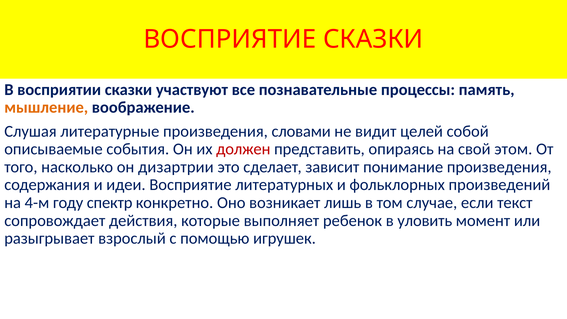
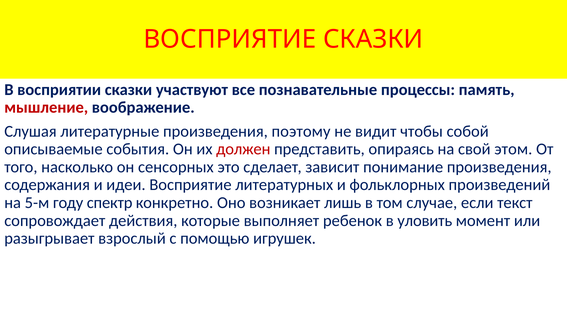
мышление colour: orange -> red
словами: словами -> поэтому
целей: целей -> чтобы
дизартрии: дизартрии -> сенсорных
4-м: 4-м -> 5-м
